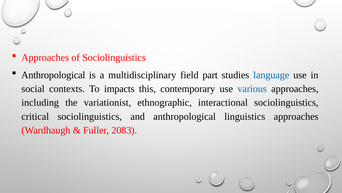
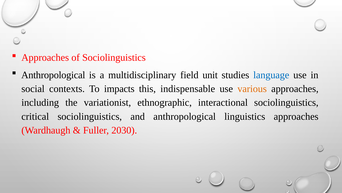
part: part -> unit
contemporary: contemporary -> indispensable
various colour: blue -> orange
2083: 2083 -> 2030
